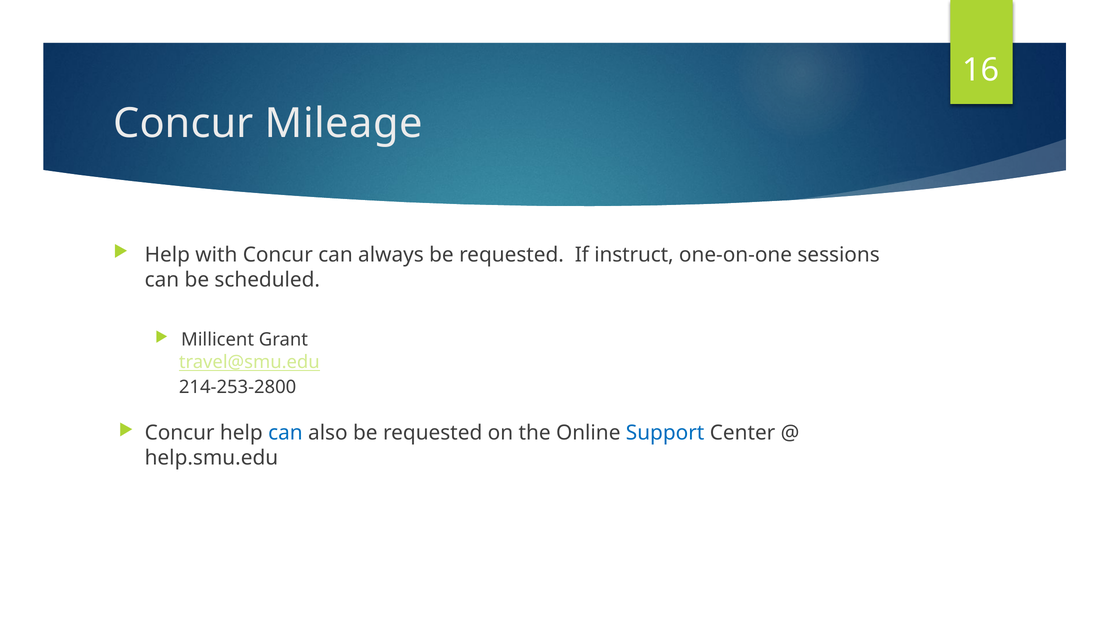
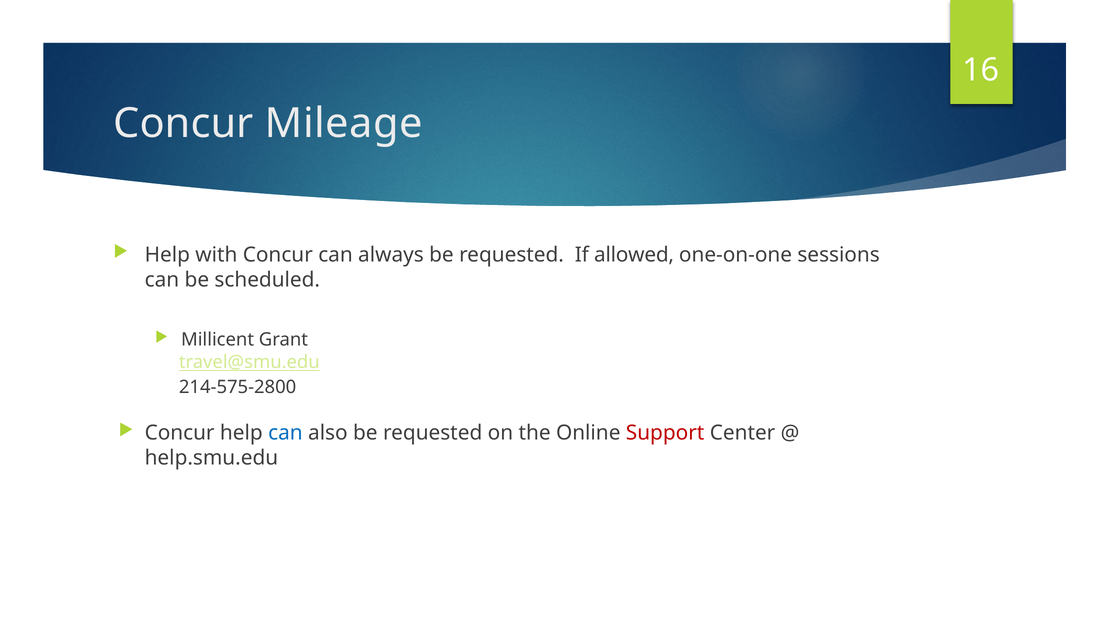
instruct: instruct -> allowed
214-253-2800: 214-253-2800 -> 214-575-2800
Support colour: blue -> red
